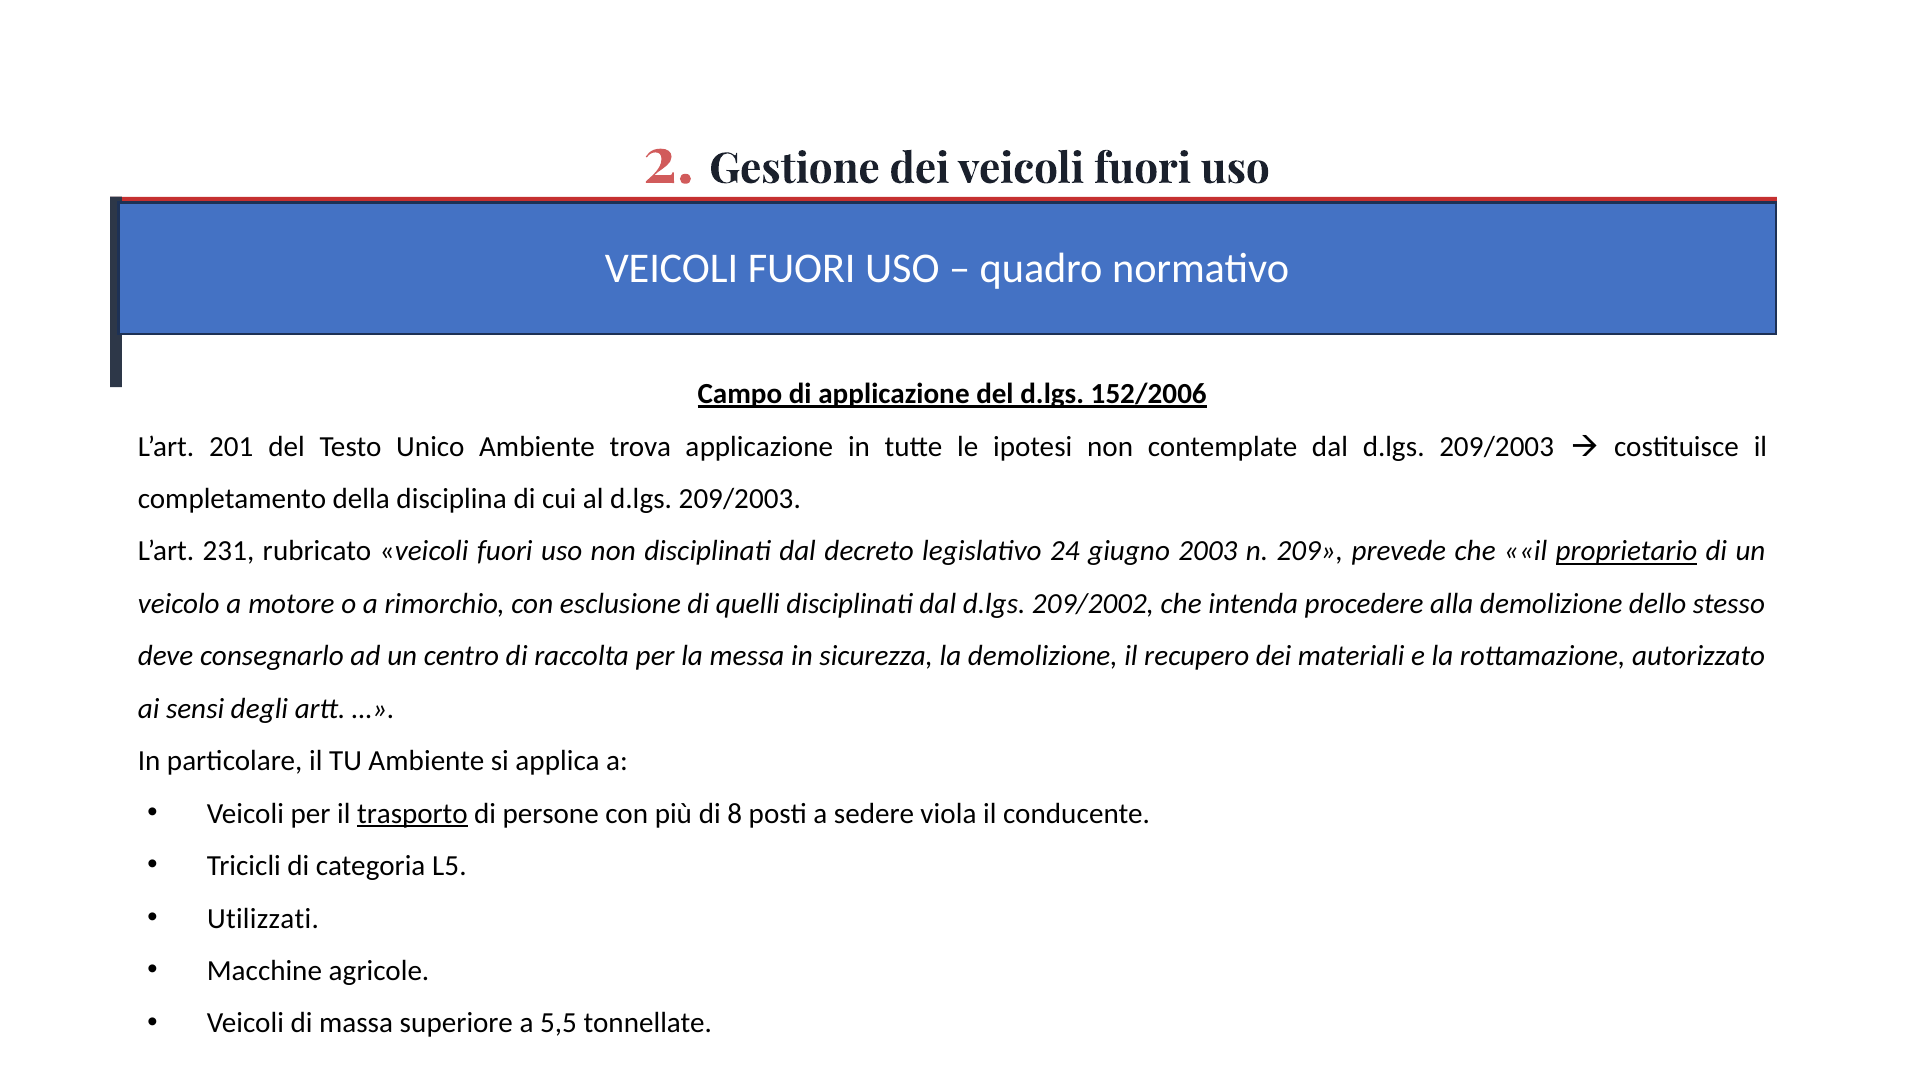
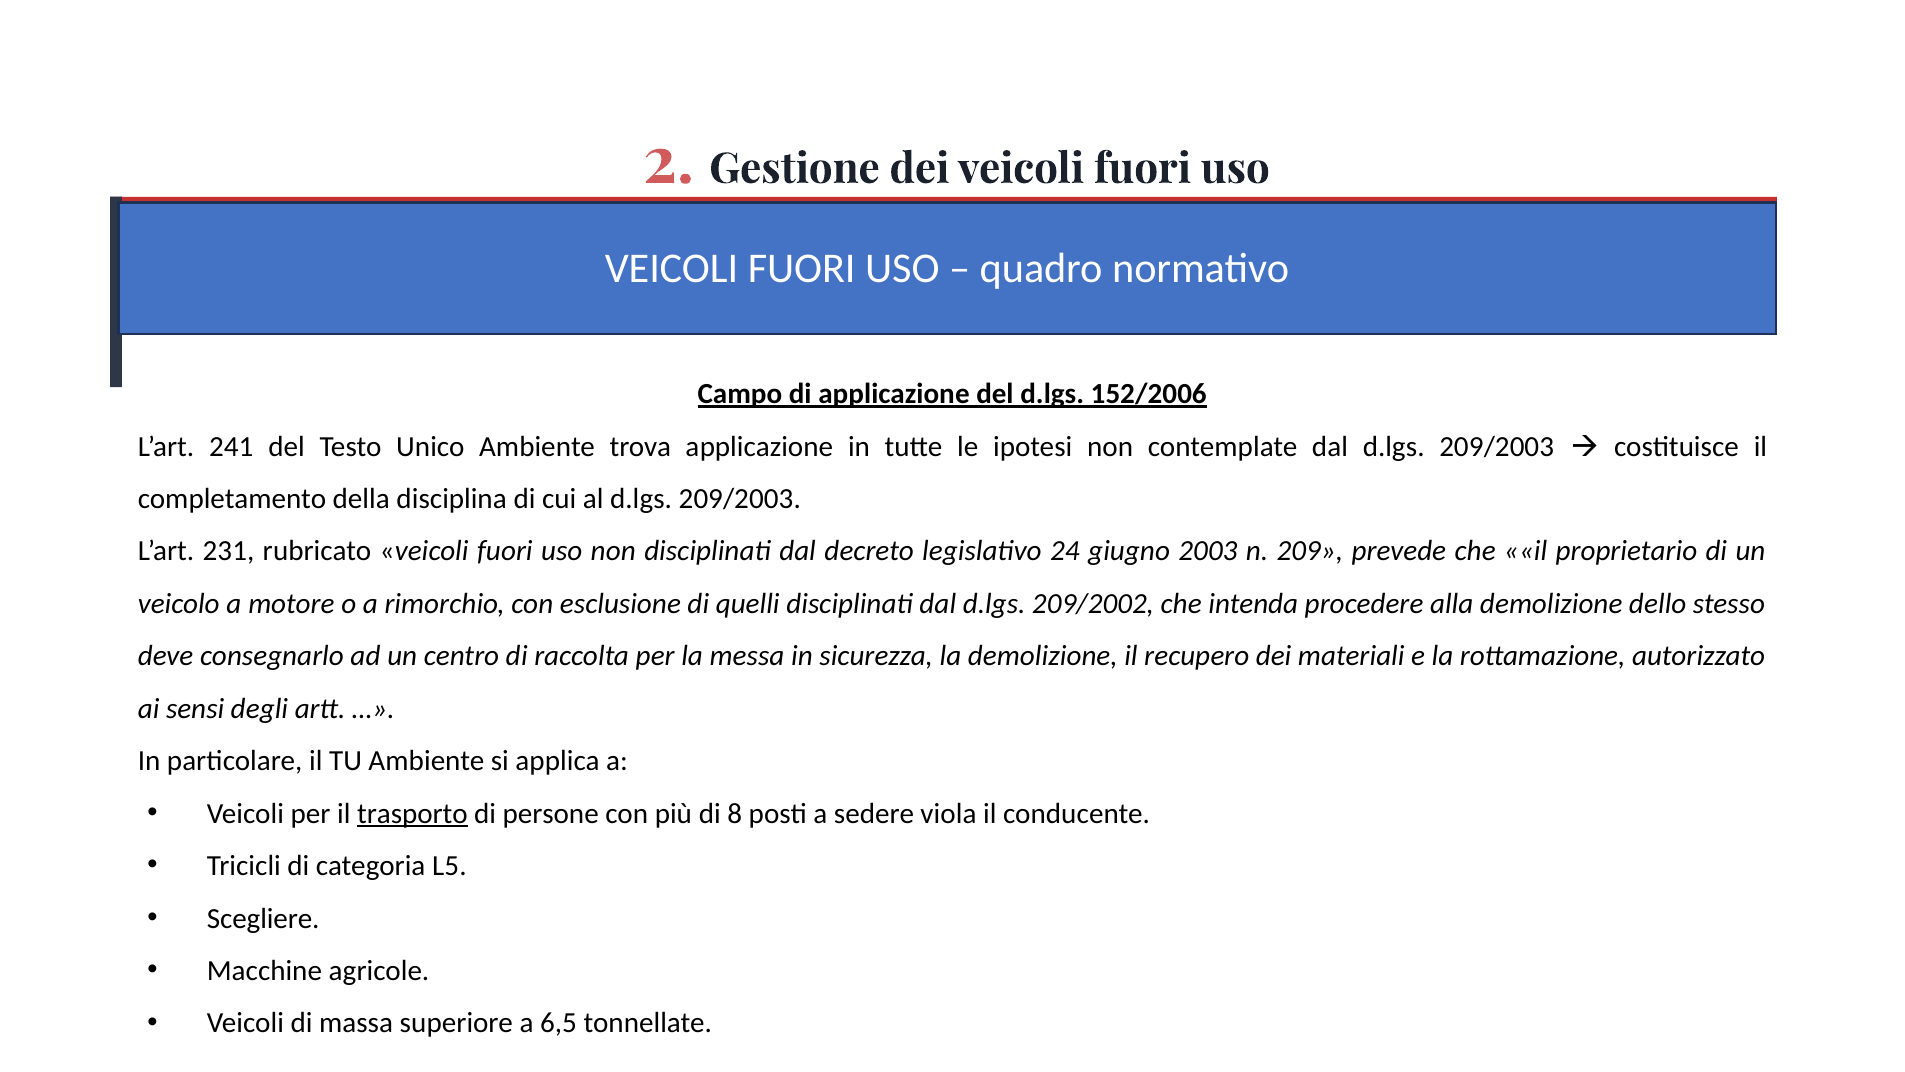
201: 201 -> 241
proprietario underline: present -> none
Utilizzati: Utilizzati -> Scegliere
5,5: 5,5 -> 6,5
